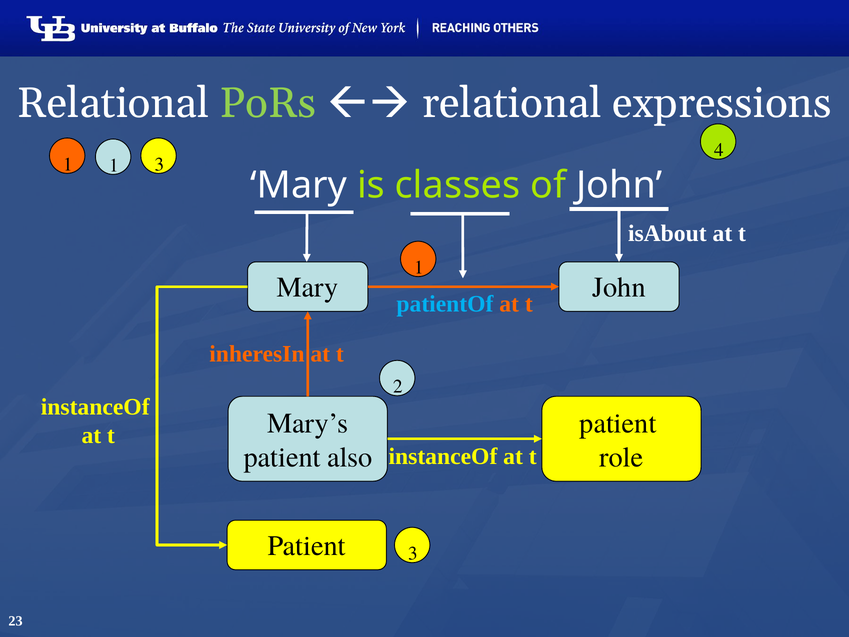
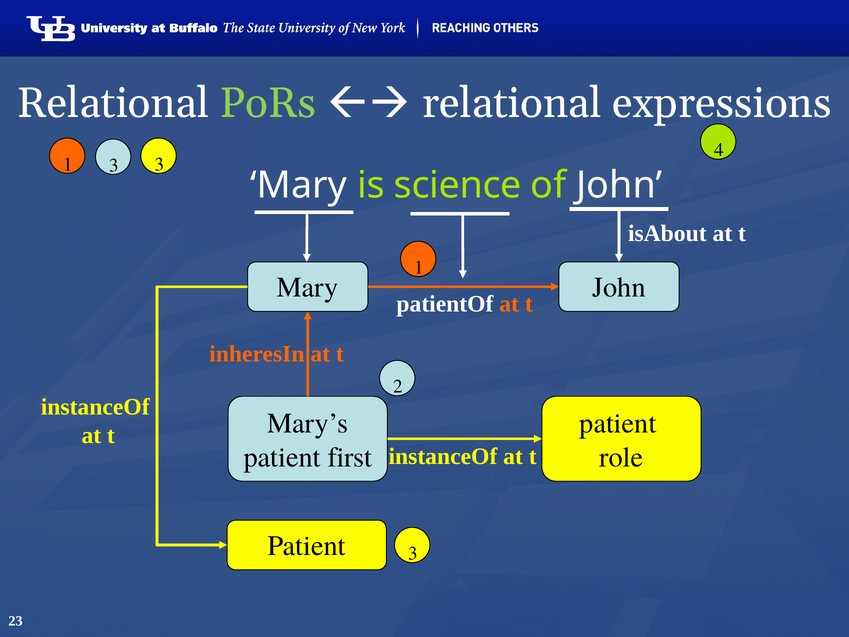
1 1: 1 -> 3
classes: classes -> science
patientOf colour: light blue -> white
also: also -> first
